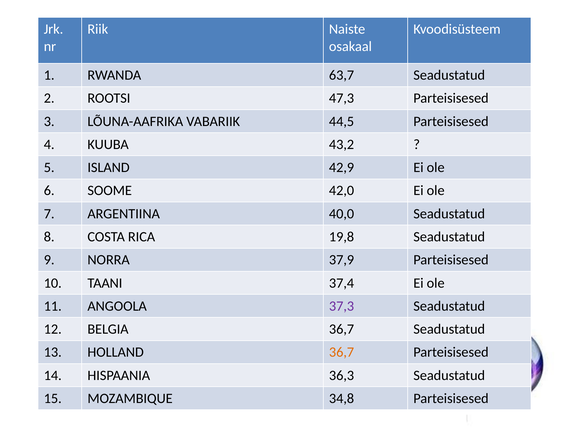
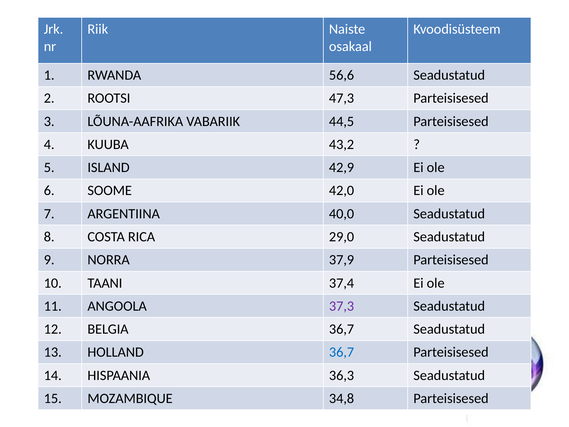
63,7: 63,7 -> 56,6
19,8: 19,8 -> 29,0
36,7 at (342, 352) colour: orange -> blue
